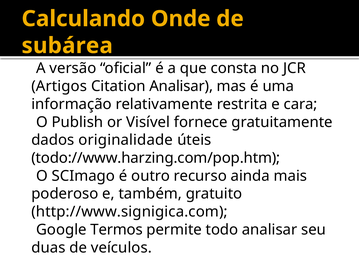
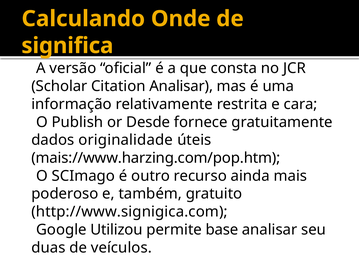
subárea: subárea -> significa
Artigos: Artigos -> Scholar
Visível: Visível -> Desde
todo://www.harzing.com/pop.htm: todo://www.harzing.com/pop.htm -> mais://www.harzing.com/pop.htm
Termos: Termos -> Utilizou
todo: todo -> base
